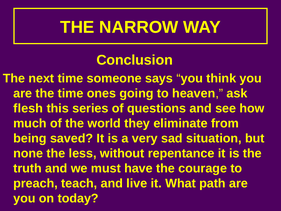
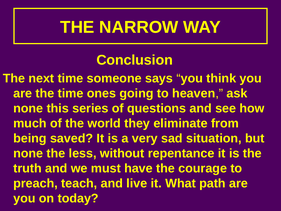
flesh at (28, 108): flesh -> none
